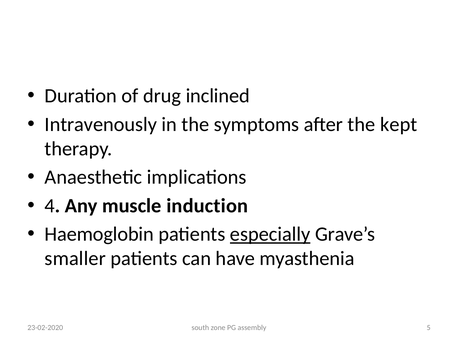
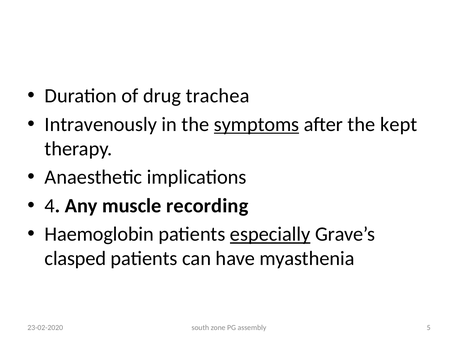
inclined: inclined -> trachea
symptoms underline: none -> present
induction: induction -> recording
smaller: smaller -> clasped
